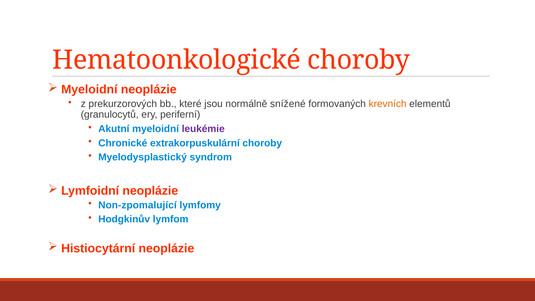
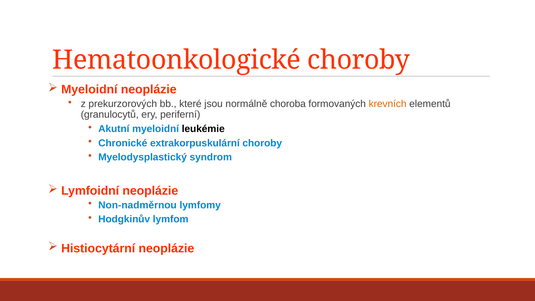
snížené: snížené -> choroba
leukémie colour: purple -> black
Non-zpomalující: Non-zpomalující -> Non-nadměrnou
